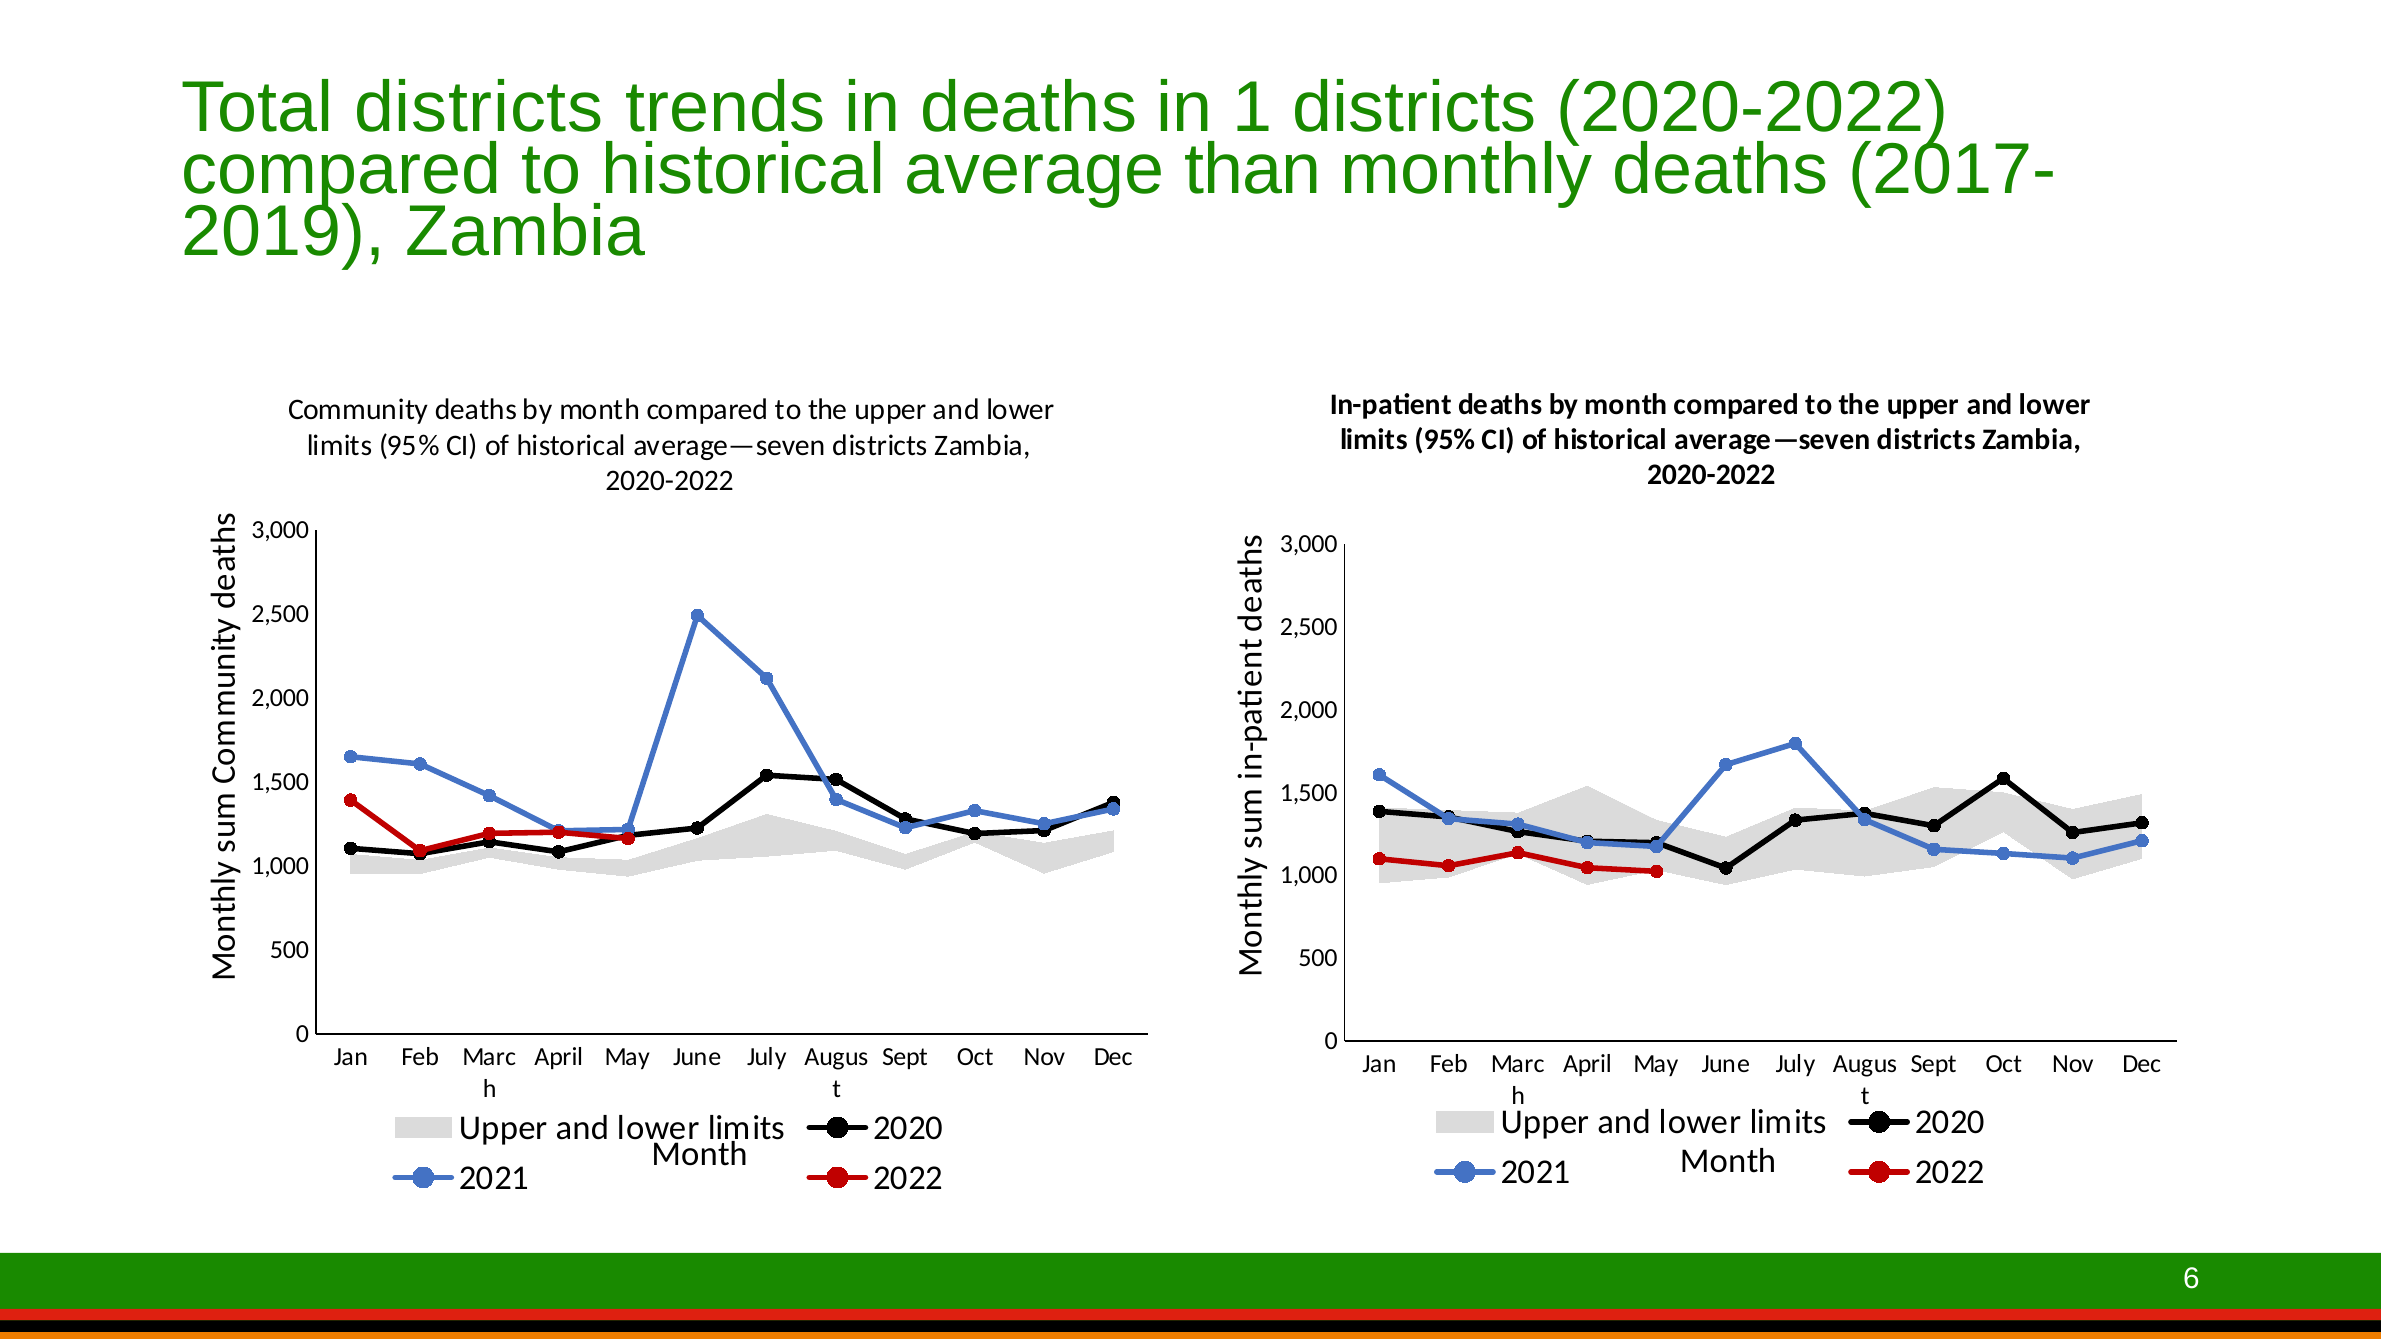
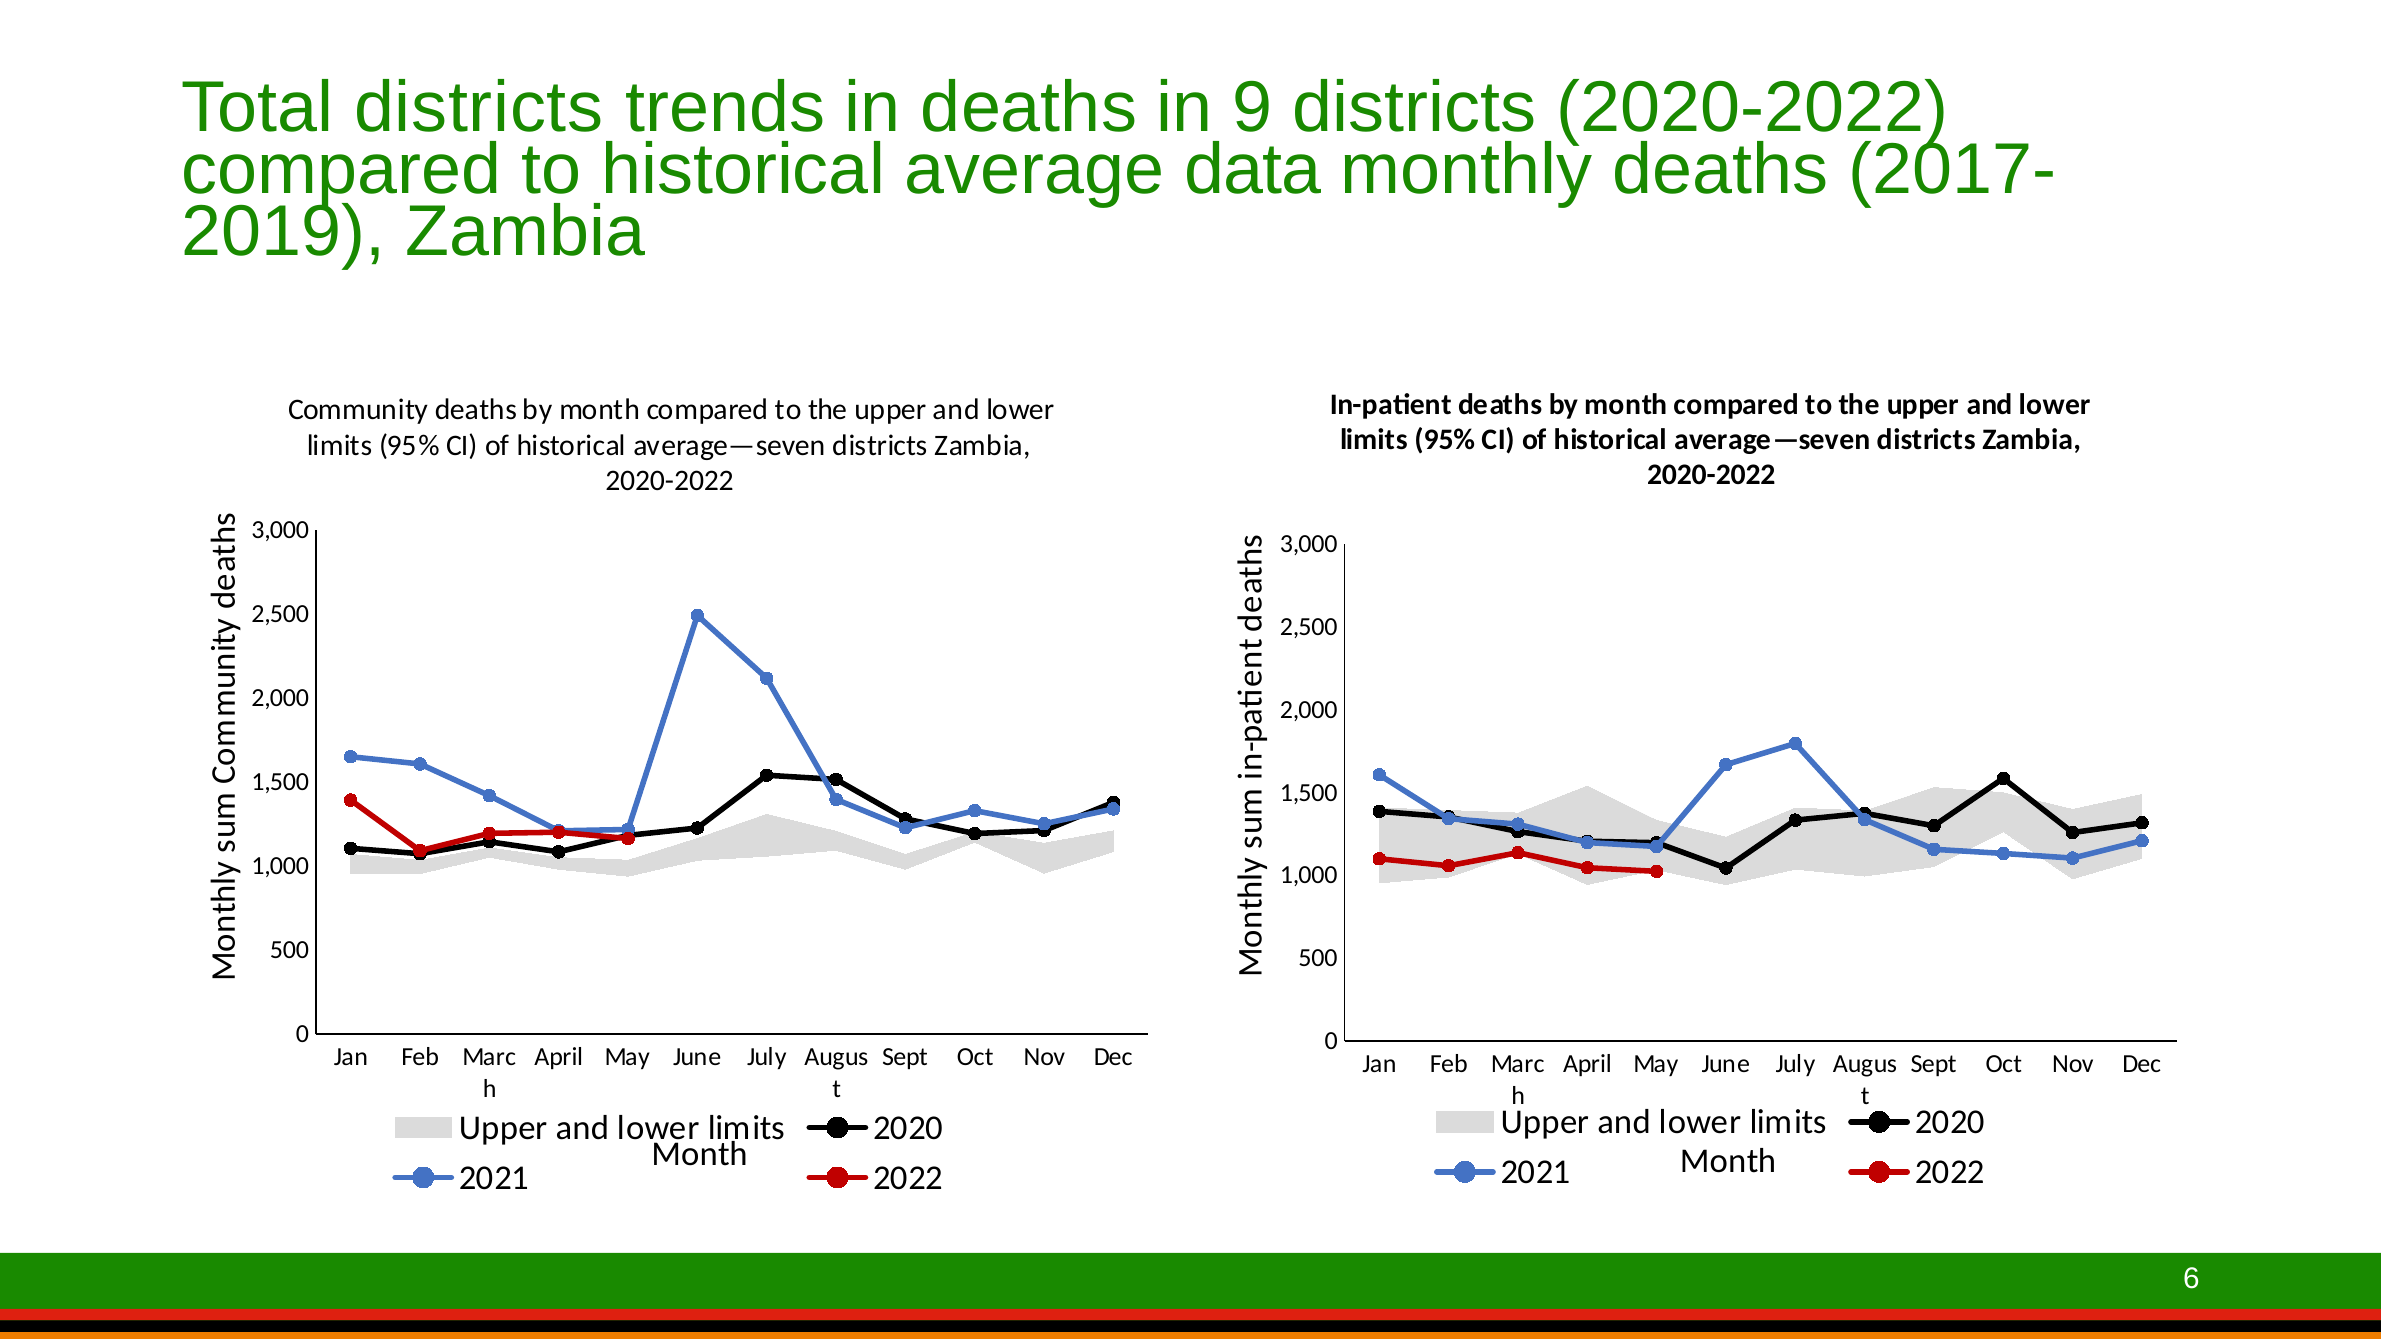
1: 1 -> 9
than: than -> data
